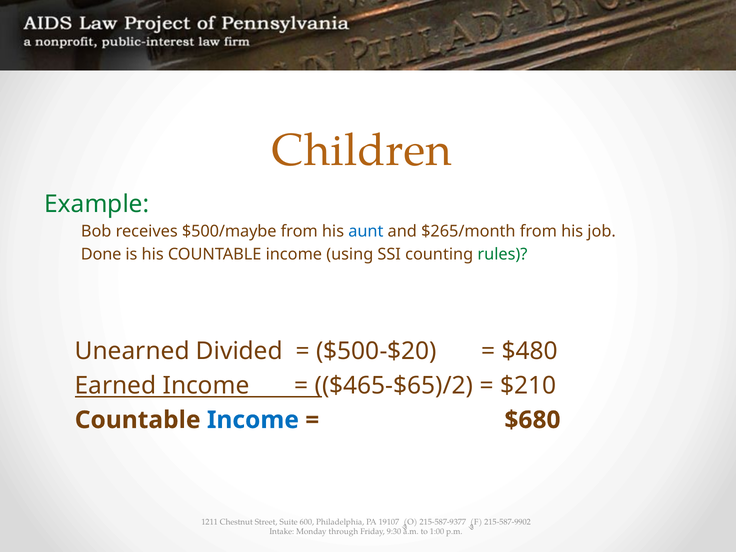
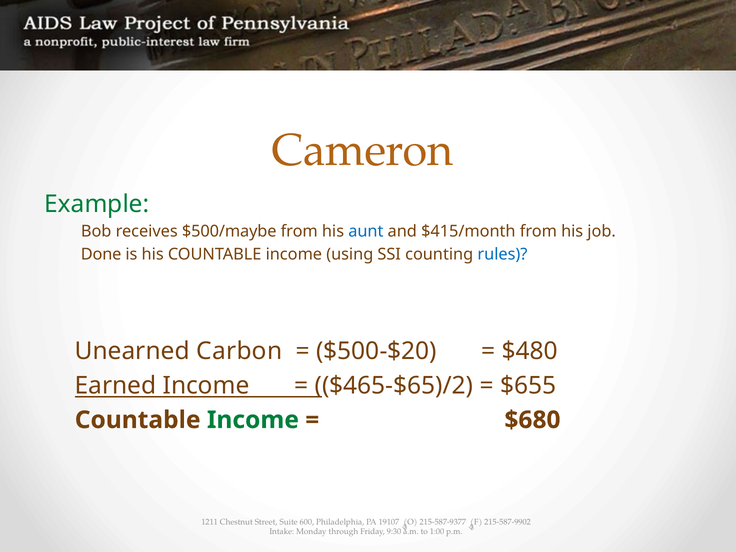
Children: Children -> Cameron
$265/month: $265/month -> $415/month
rules colour: green -> blue
Divided: Divided -> Carbon
$210: $210 -> $655
Income at (253, 420) colour: blue -> green
